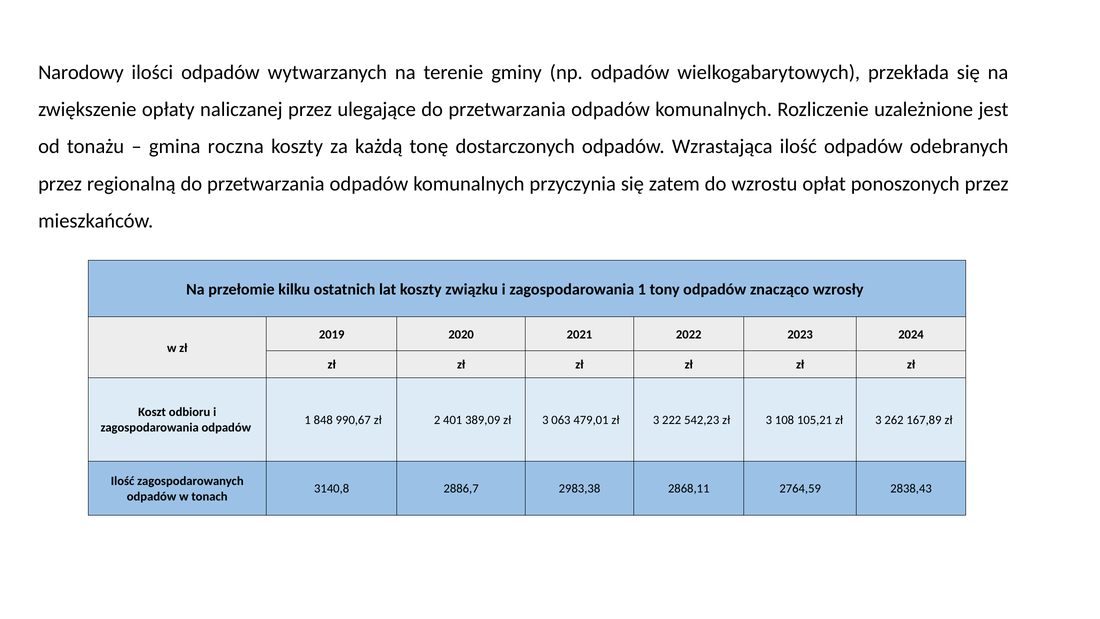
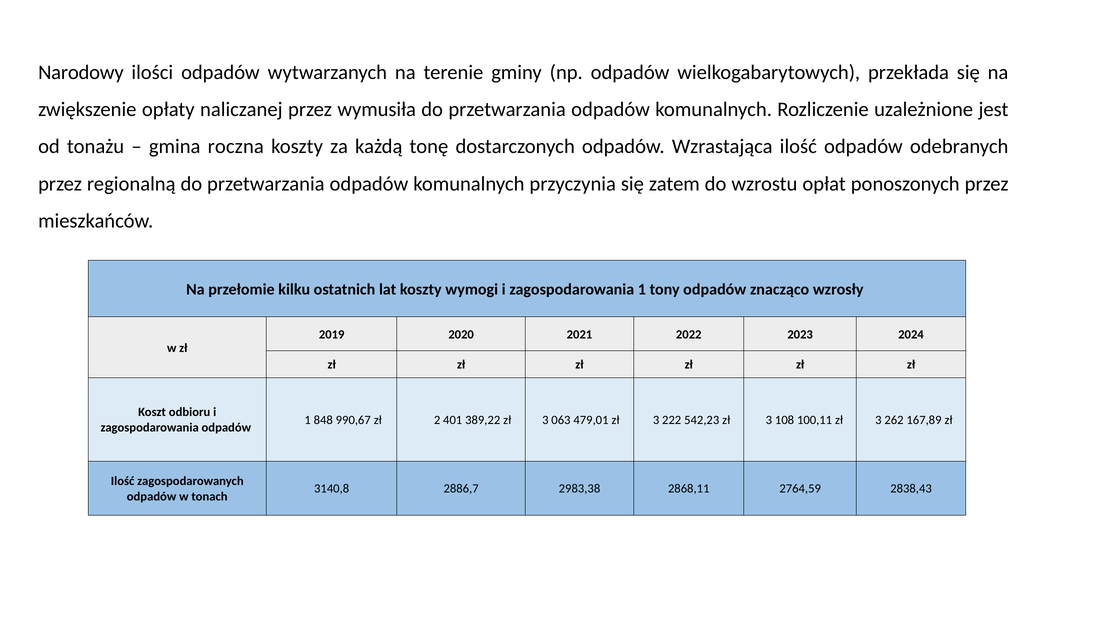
ulegające: ulegające -> wymusiła
związku: związku -> wymogi
389,09: 389,09 -> 389,22
105,21: 105,21 -> 100,11
